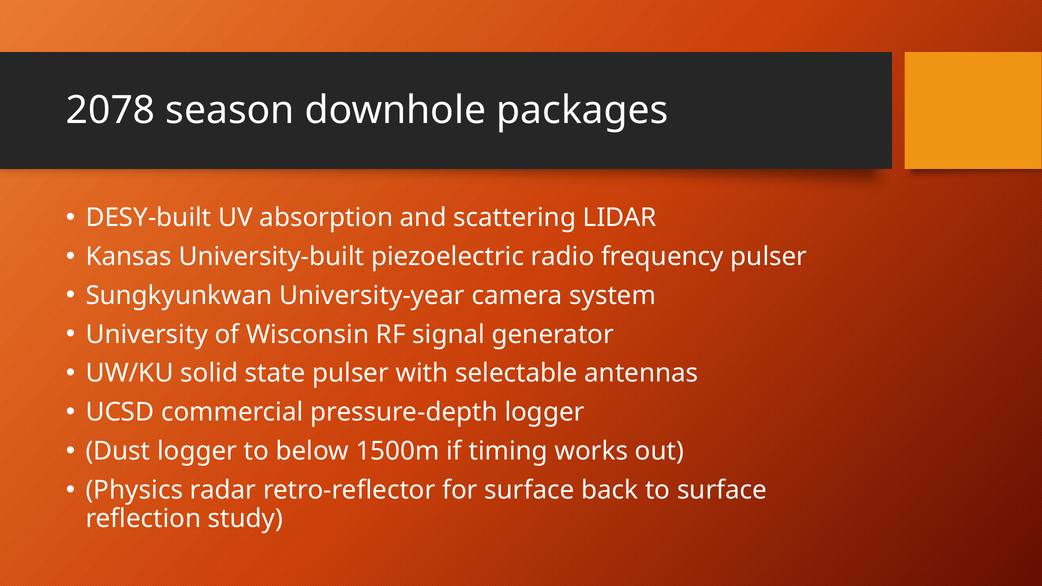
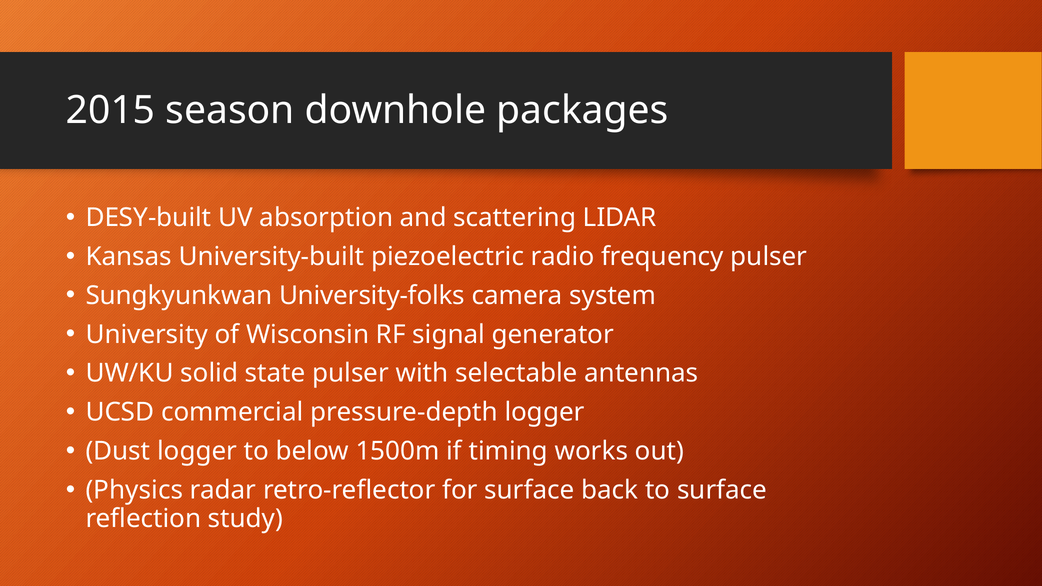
2078: 2078 -> 2015
University-year: University-year -> University-folks
